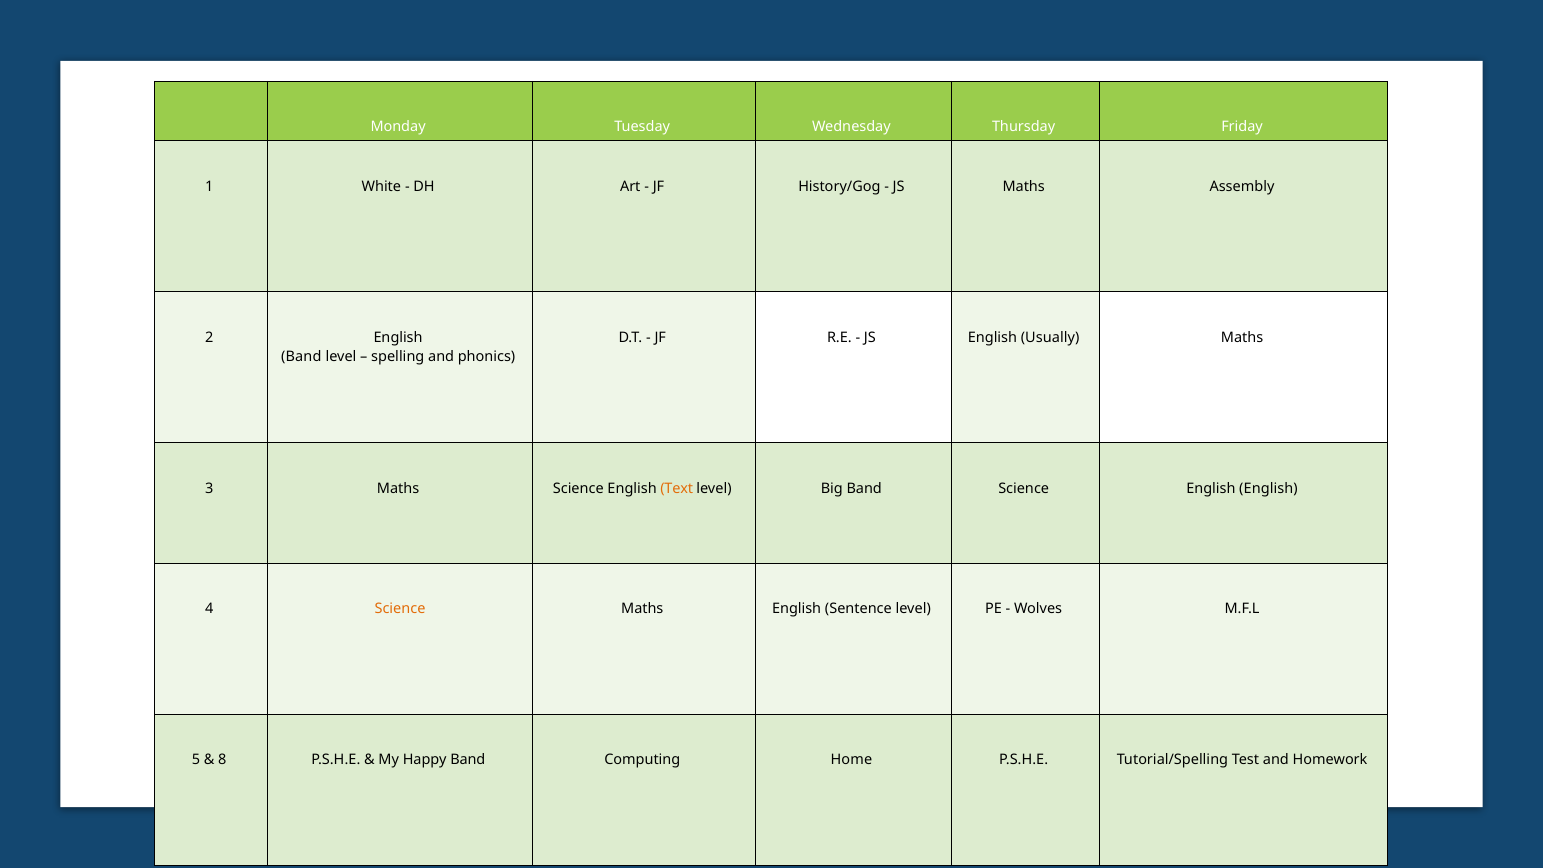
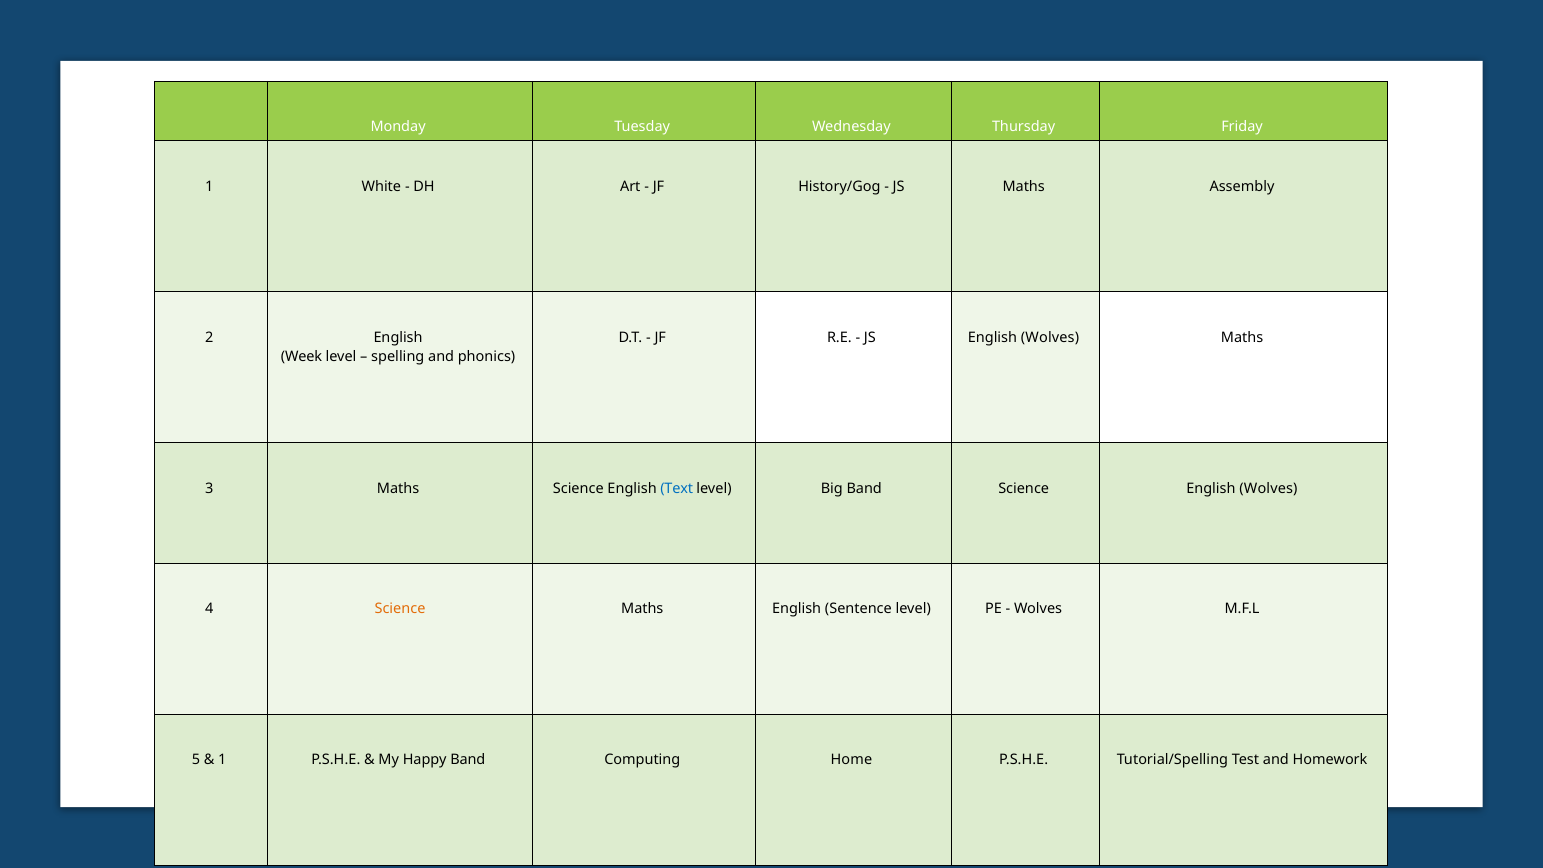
JS English Usually: Usually -> Wolves
Band at (301, 357): Band -> Week
Text colour: orange -> blue
Science English English: English -> Wolves
8 at (222, 760): 8 -> 1
